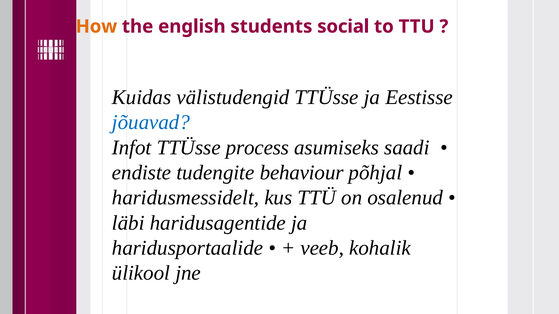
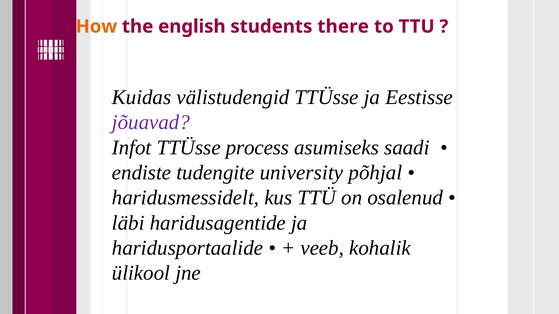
social: social -> there
jõuavad colour: blue -> purple
behaviour: behaviour -> university
